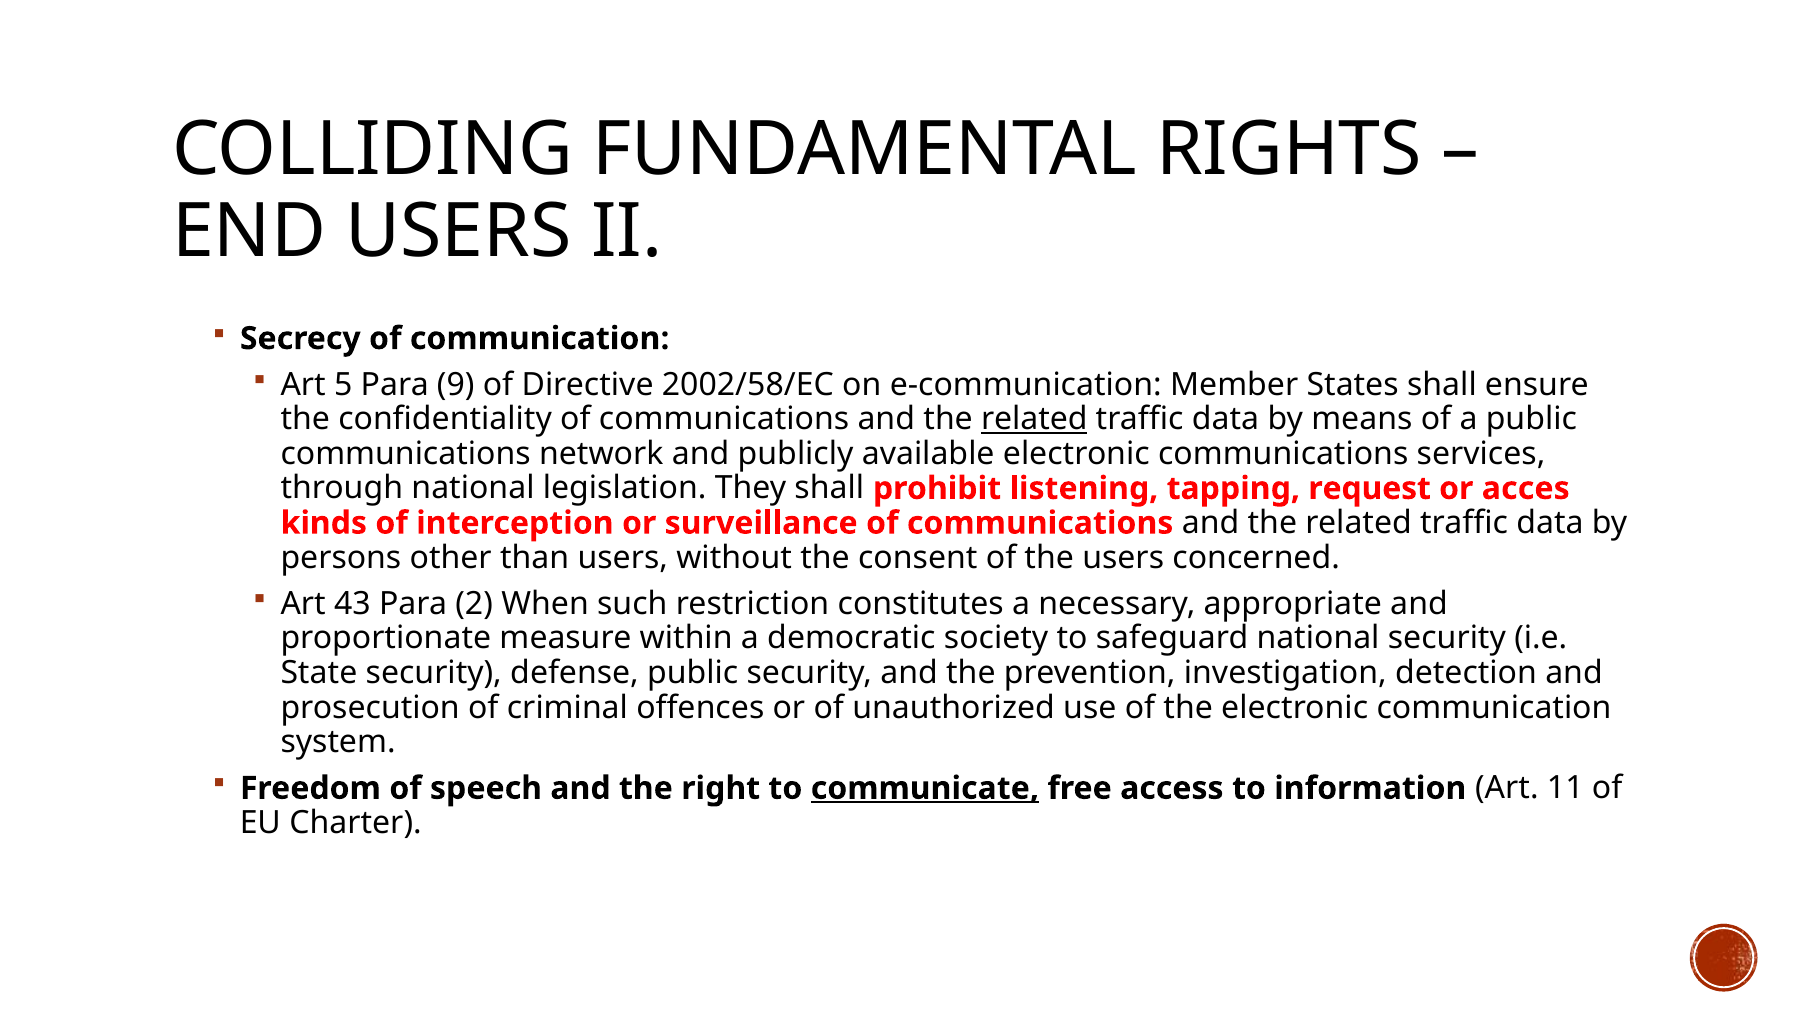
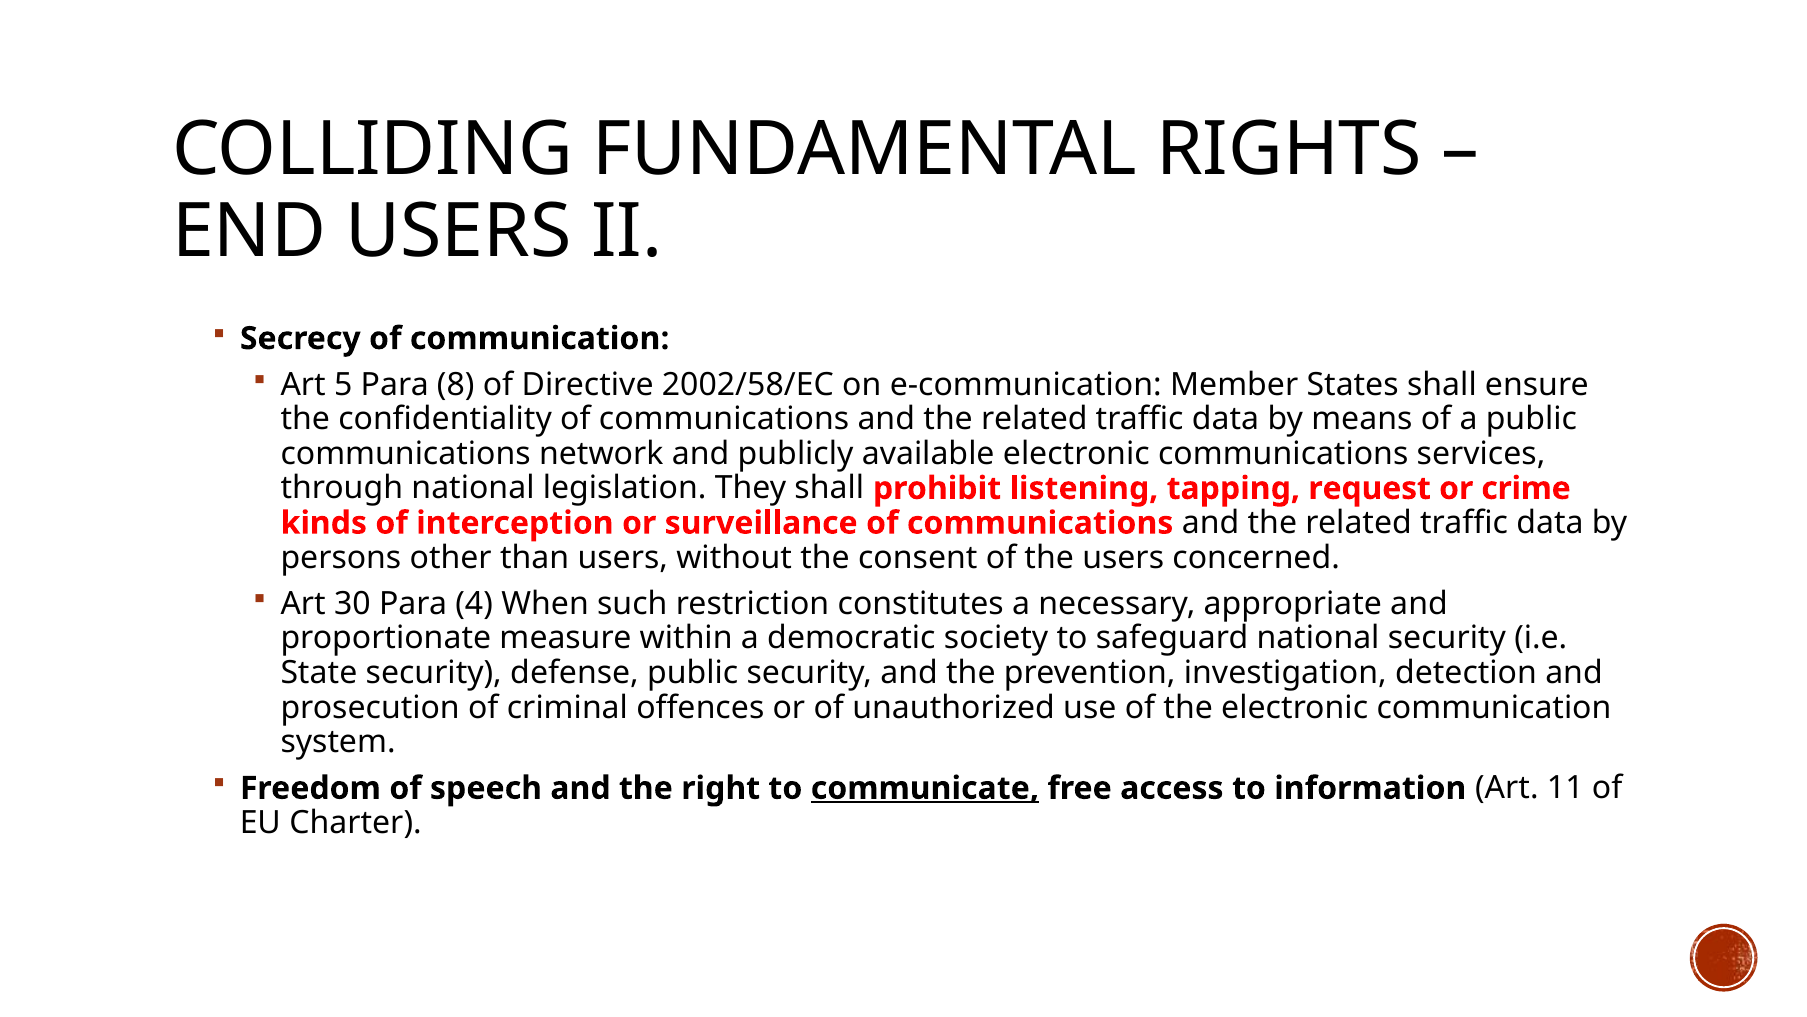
9: 9 -> 8
related at (1034, 419) underline: present -> none
acces: acces -> crime
43: 43 -> 30
2: 2 -> 4
